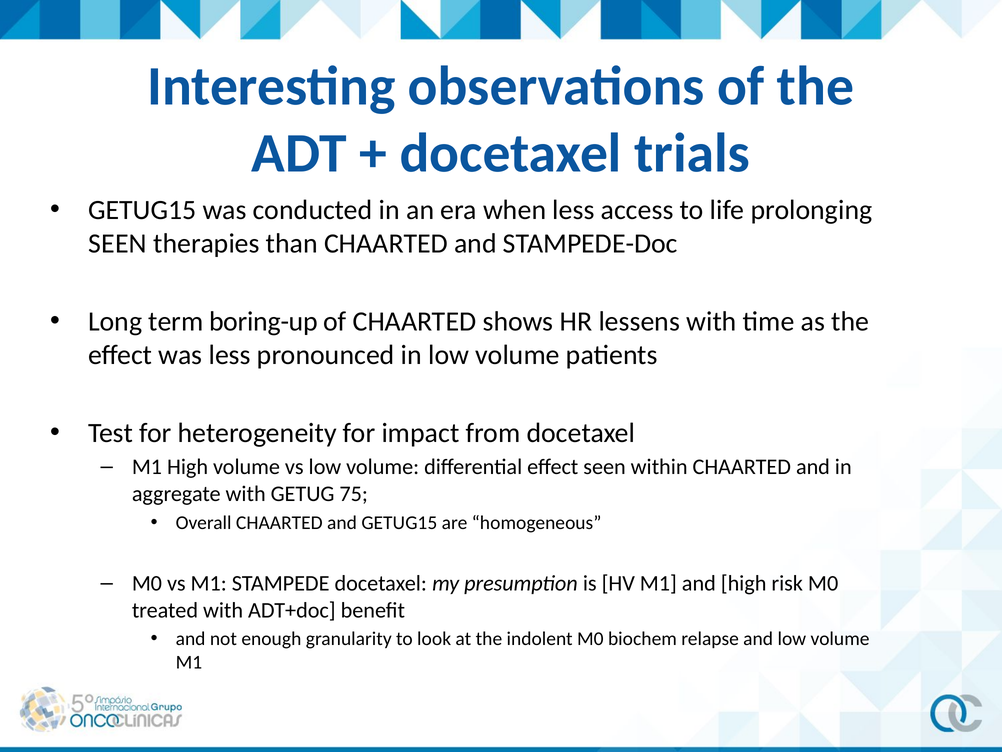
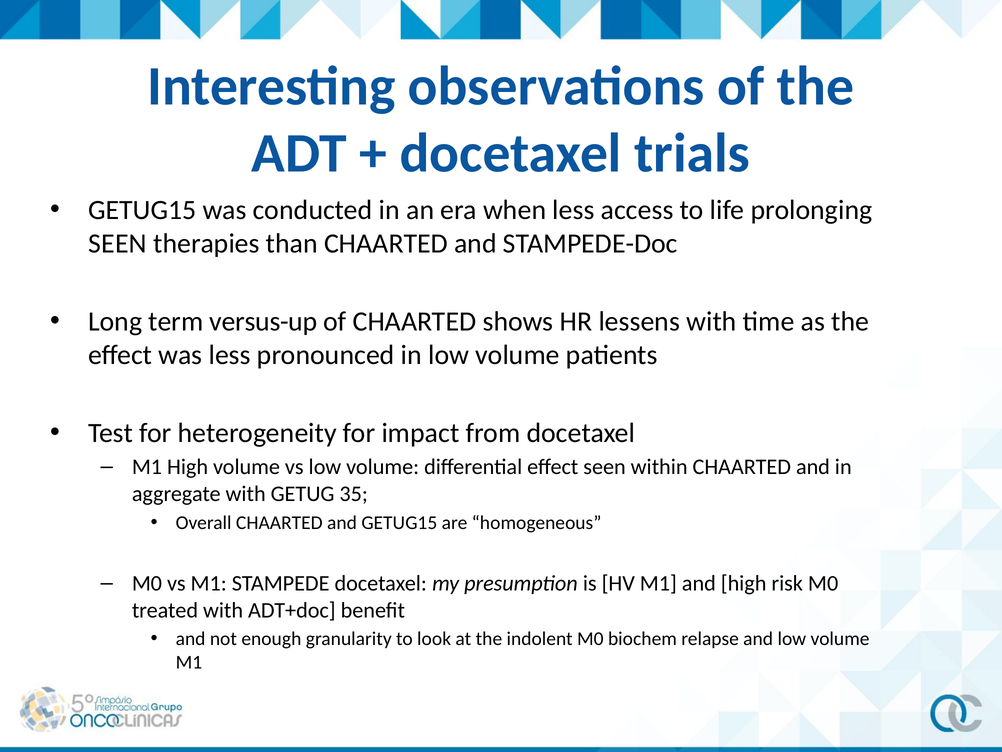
boring-up: boring-up -> versus-up
75: 75 -> 35
